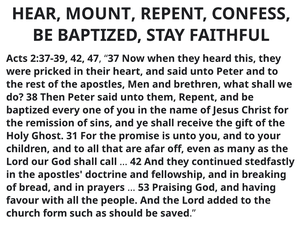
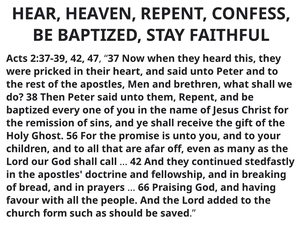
MOUNT: MOUNT -> HEAVEN
31: 31 -> 56
53: 53 -> 66
